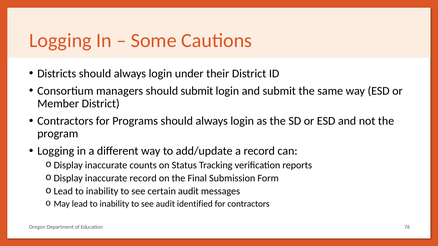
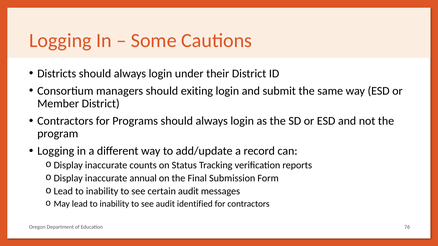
should submit: submit -> exiting
inaccurate record: record -> annual
